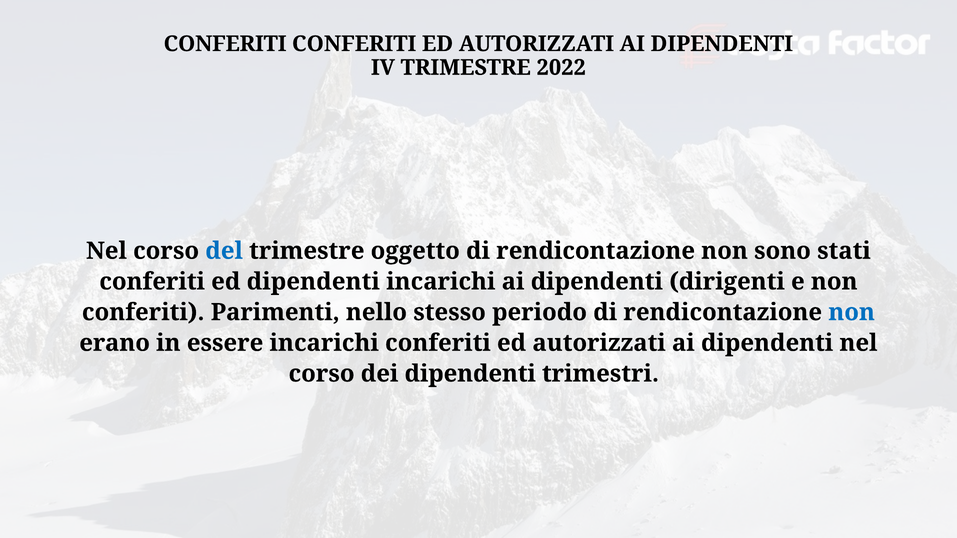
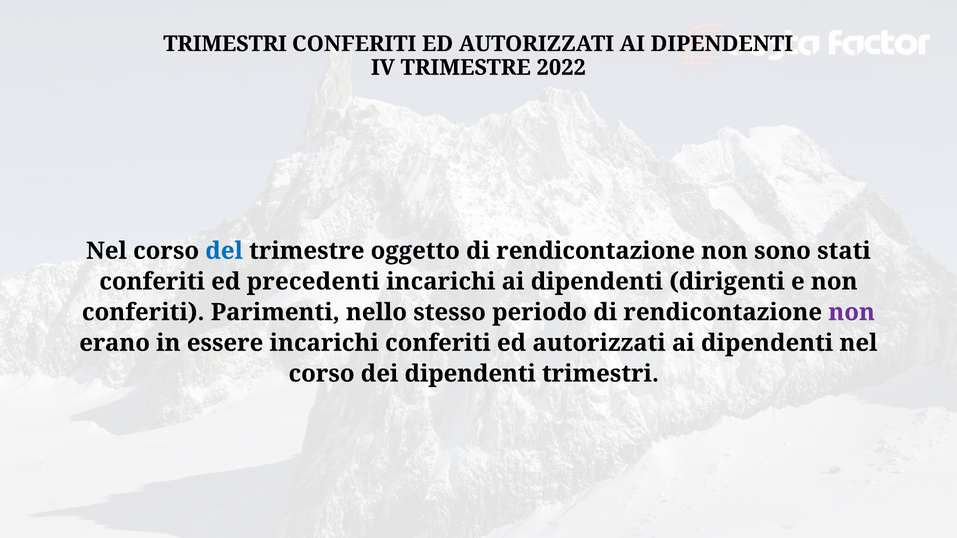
CONFERITI at (225, 44): CONFERITI -> TRIMESTRI
ed dipendenti: dipendenti -> precedenti
non at (852, 312) colour: blue -> purple
